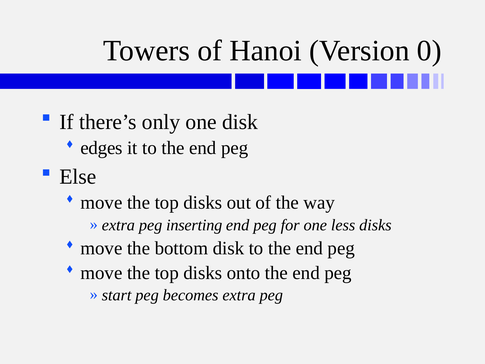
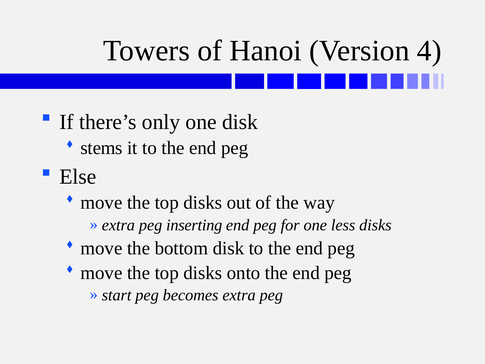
0: 0 -> 4
edges: edges -> stems
